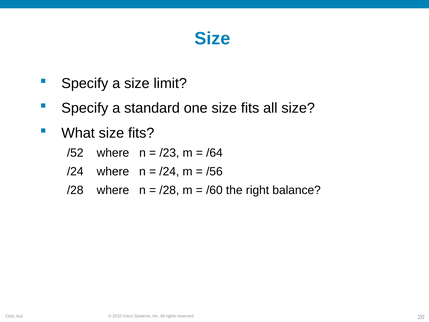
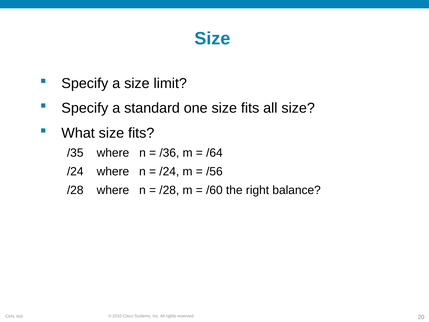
/52: /52 -> /35
/23: /23 -> /36
